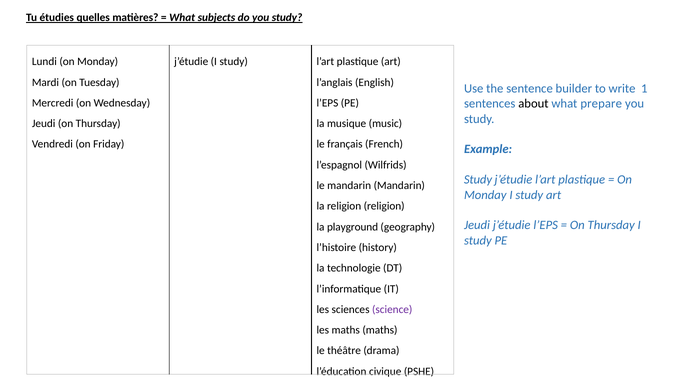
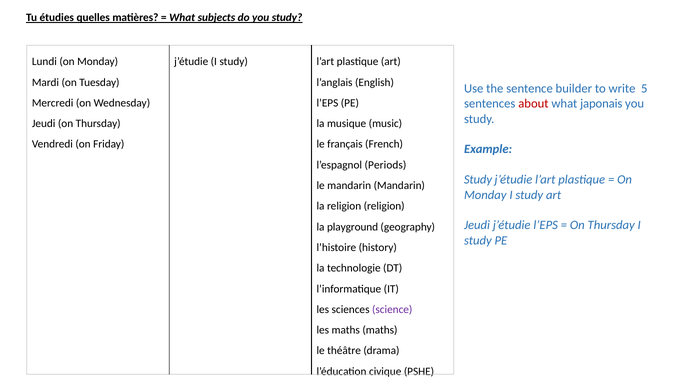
1: 1 -> 5
about colour: black -> red
prepare: prepare -> japonais
Wilfrids: Wilfrids -> Periods
